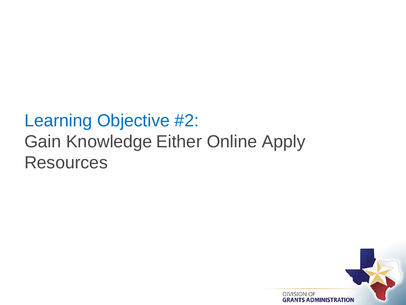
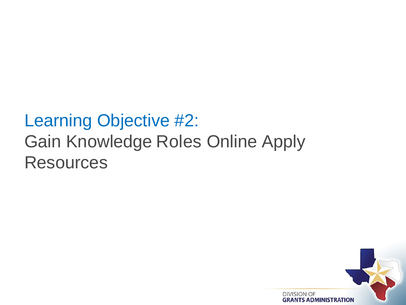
Either: Either -> Roles
